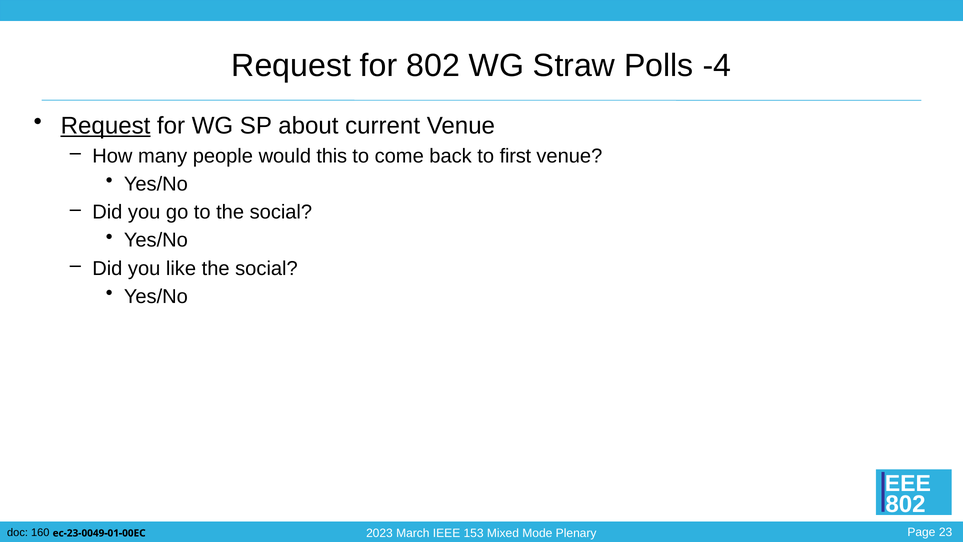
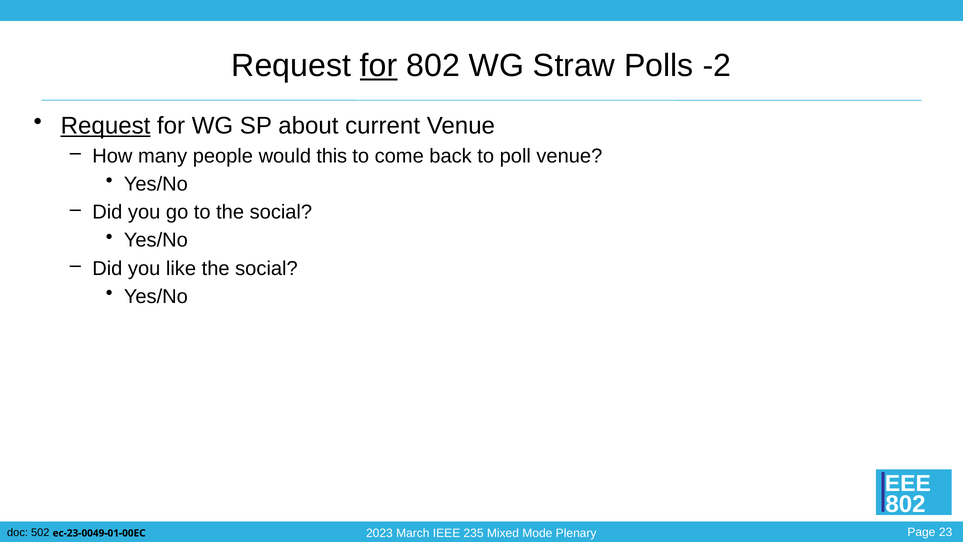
for at (379, 65) underline: none -> present
-4: -4 -> -2
first: first -> poll
160: 160 -> 502
153: 153 -> 235
